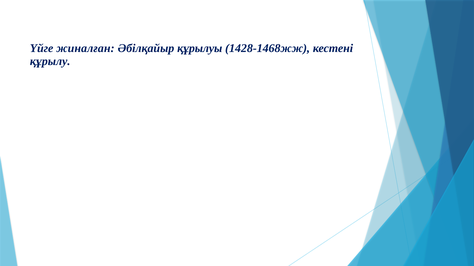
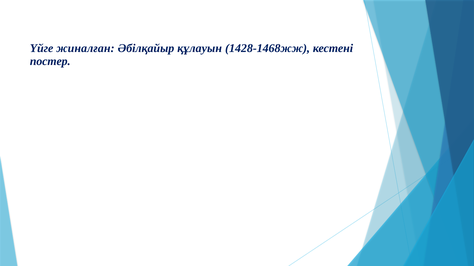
құрылуы: құрылуы -> құлауын
құрылу: құрылу -> постер
